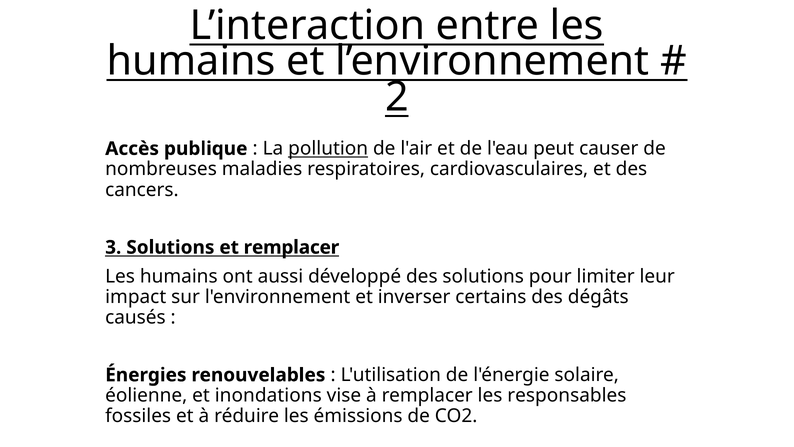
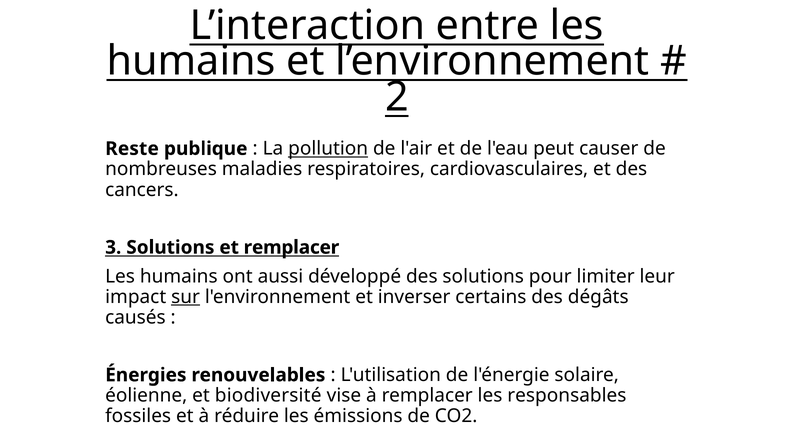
Accès: Accès -> Reste
sur underline: none -> present
inondations: inondations -> biodiversité
